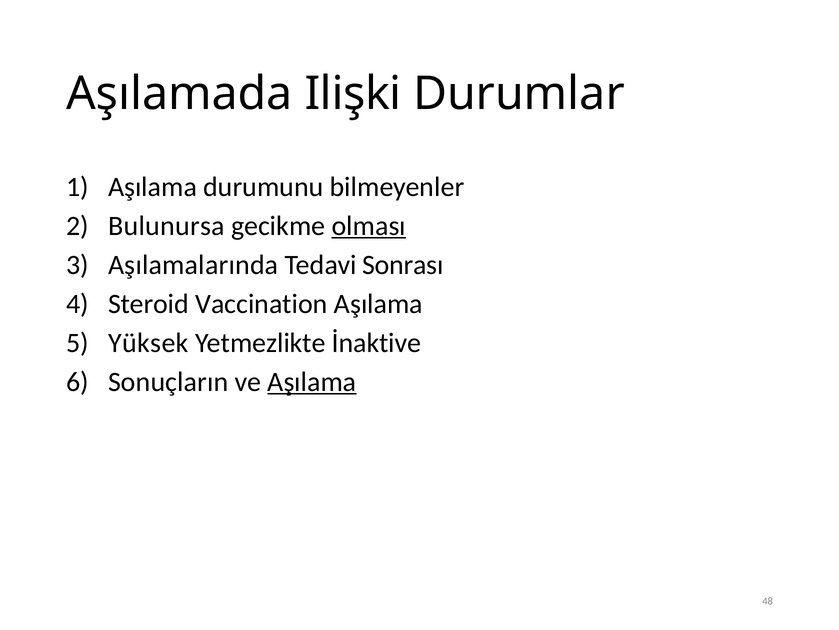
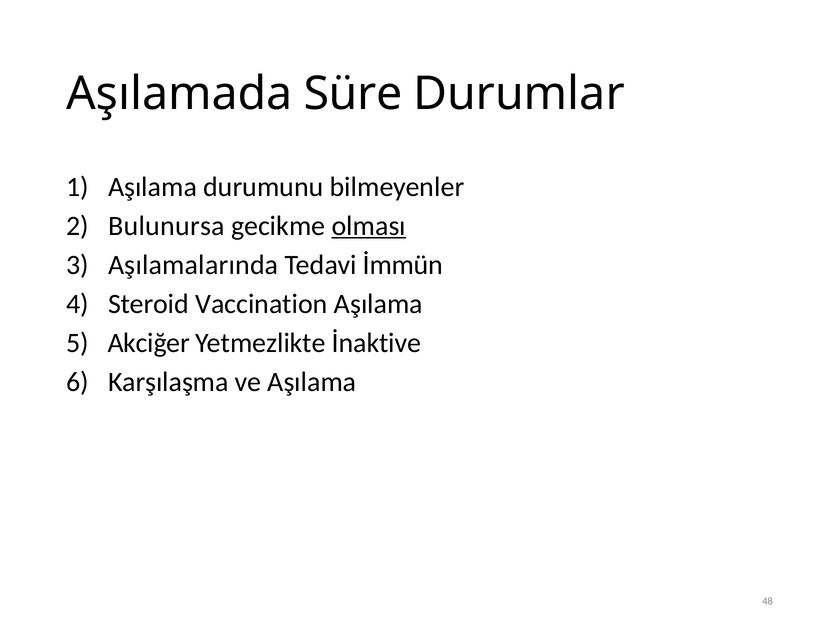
Ilişki: Ilişki -> Süre
Sonrası: Sonrası -> İmmün
Yüksek: Yüksek -> Akciğer
Sonuçların: Sonuçların -> Karşılaşma
Aşılama at (312, 381) underline: present -> none
